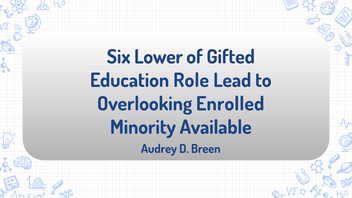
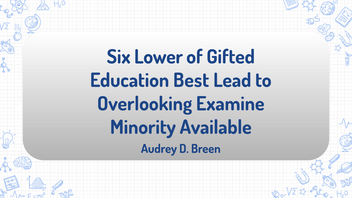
Role: Role -> Best
Enrolled: Enrolled -> Examine
